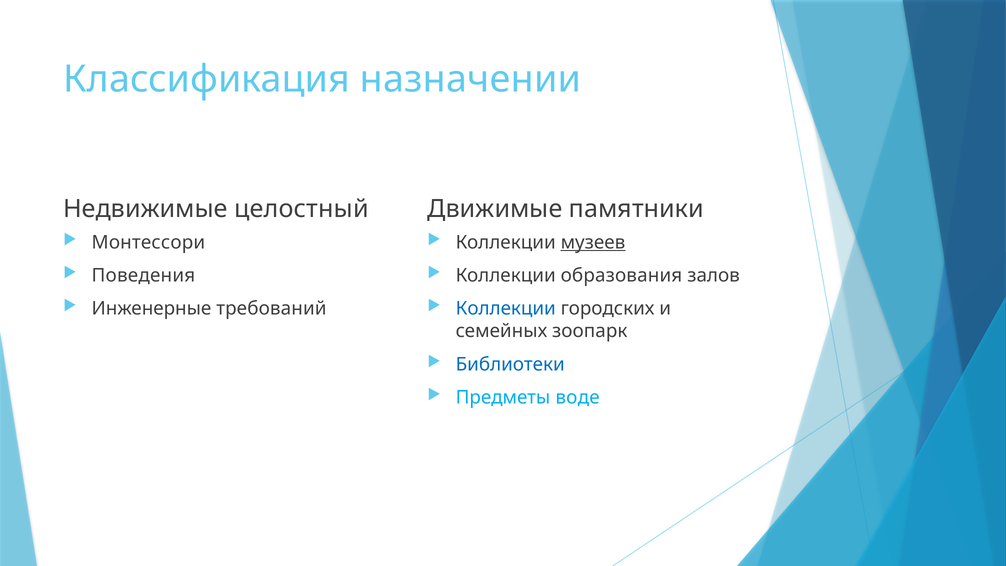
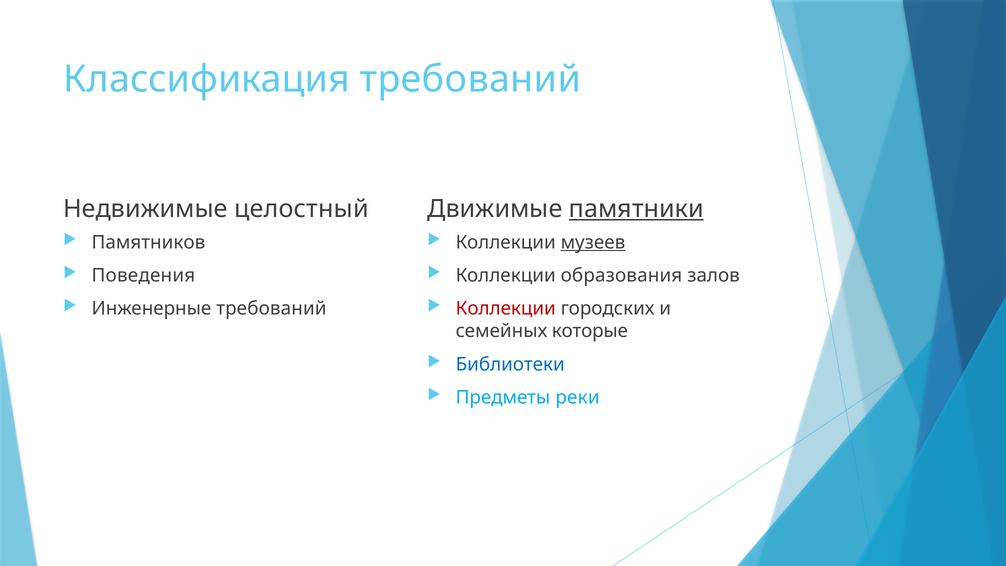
Классификация назначении: назначении -> требований
памятники underline: none -> present
Монтессори: Монтессори -> Памятников
Коллекции at (506, 308) colour: blue -> red
зоопарк: зоопарк -> которые
воде: воде -> реки
